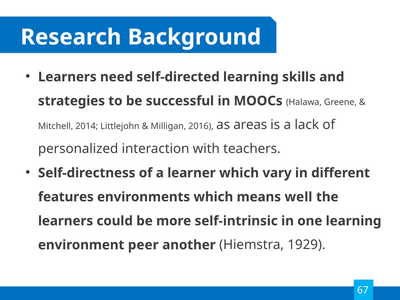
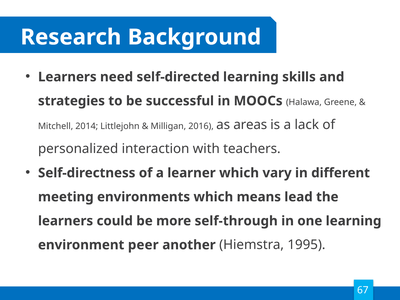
features: features -> meeting
well: well -> lead
self-intrinsic: self-intrinsic -> self-through
1929: 1929 -> 1995
